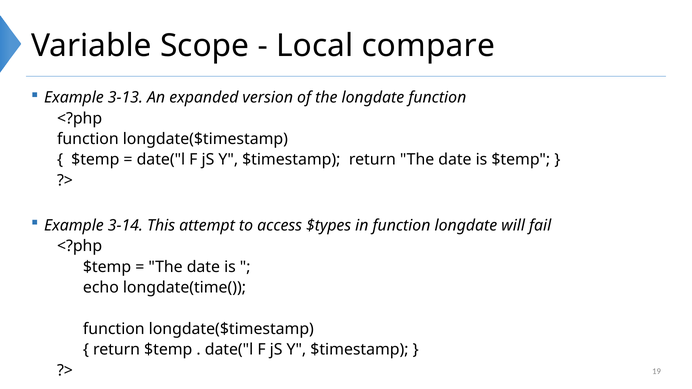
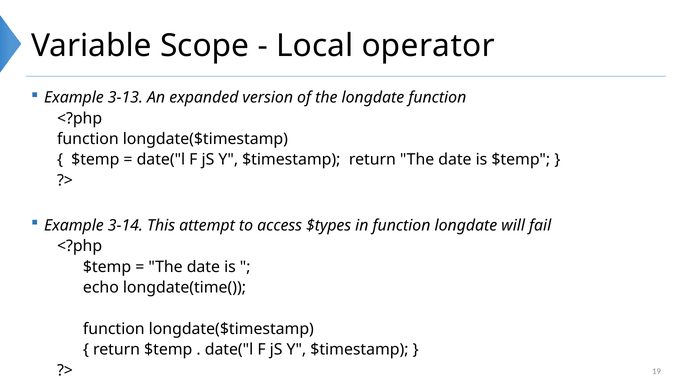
compare: compare -> operator
